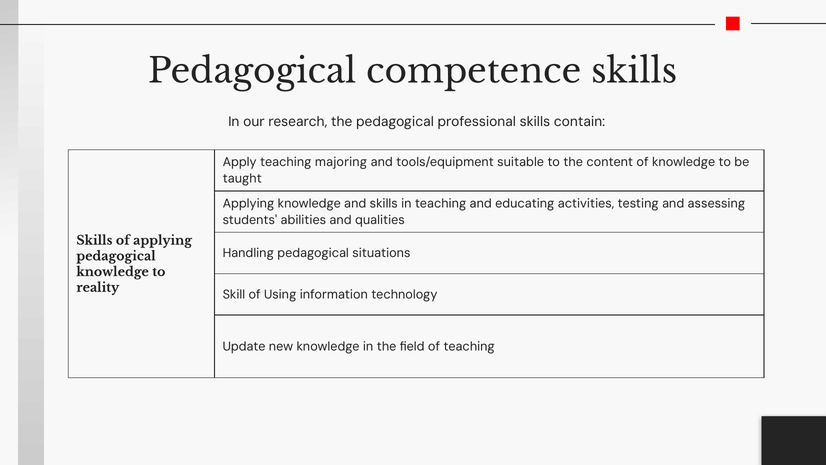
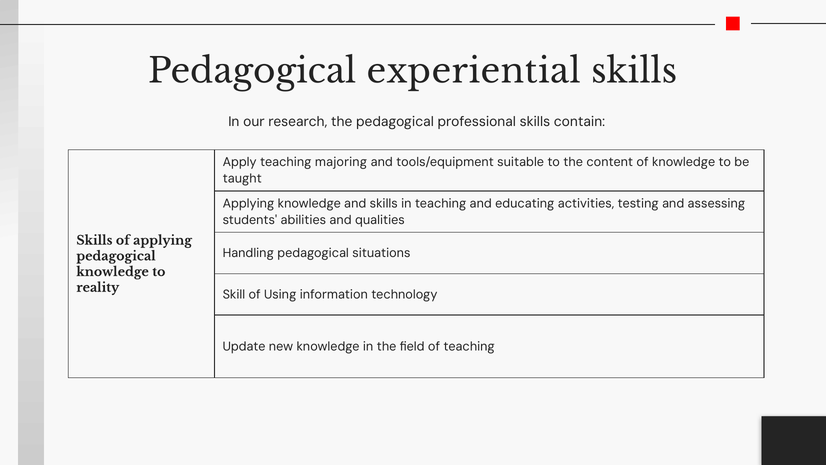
competence: competence -> experiential
